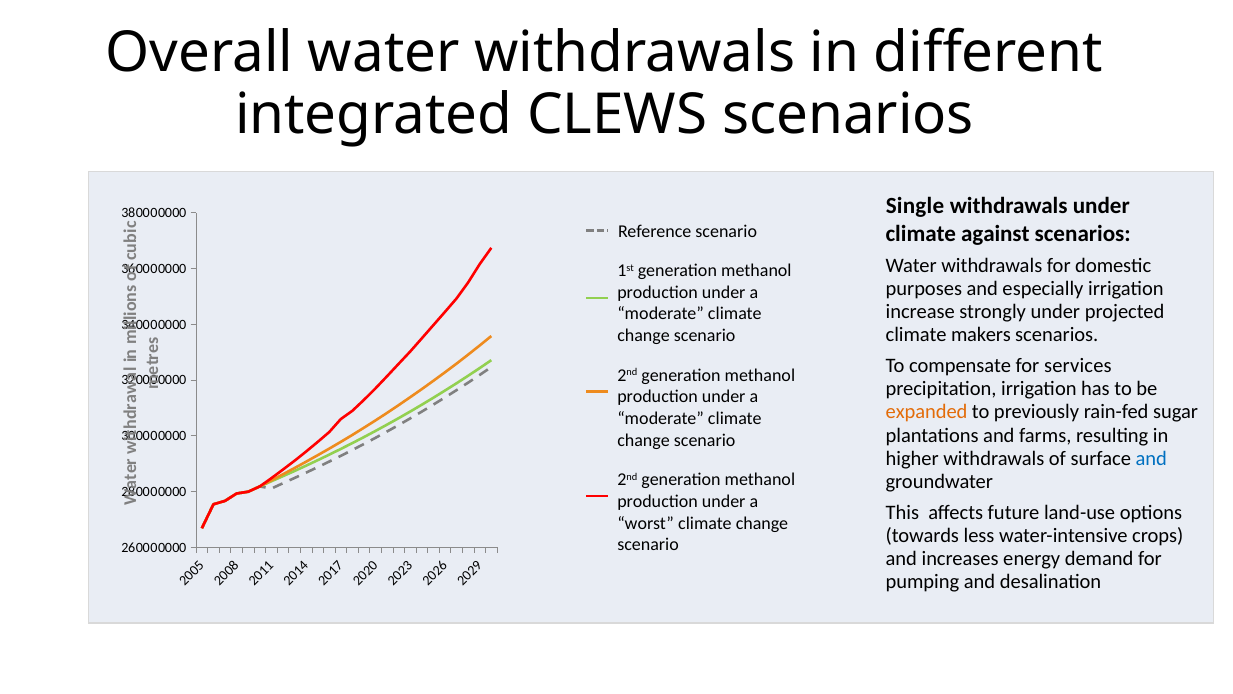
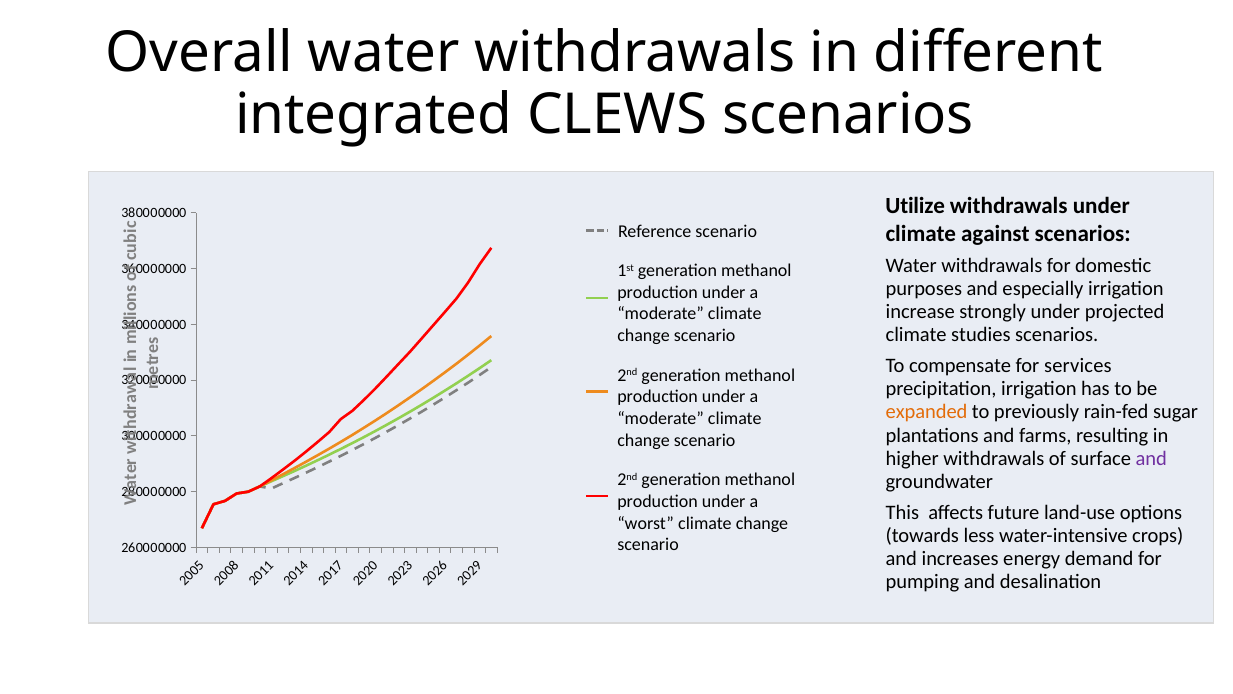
Single: Single -> Utilize
makers: makers -> studies
and at (1151, 458) colour: blue -> purple
